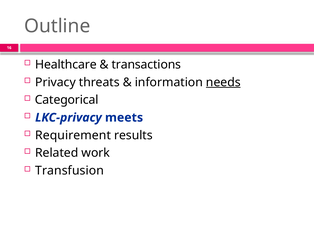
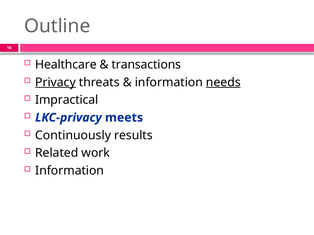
Privacy underline: none -> present
Categorical: Categorical -> Impractical
Requirement: Requirement -> Continuously
Transfusion at (70, 171): Transfusion -> Information
